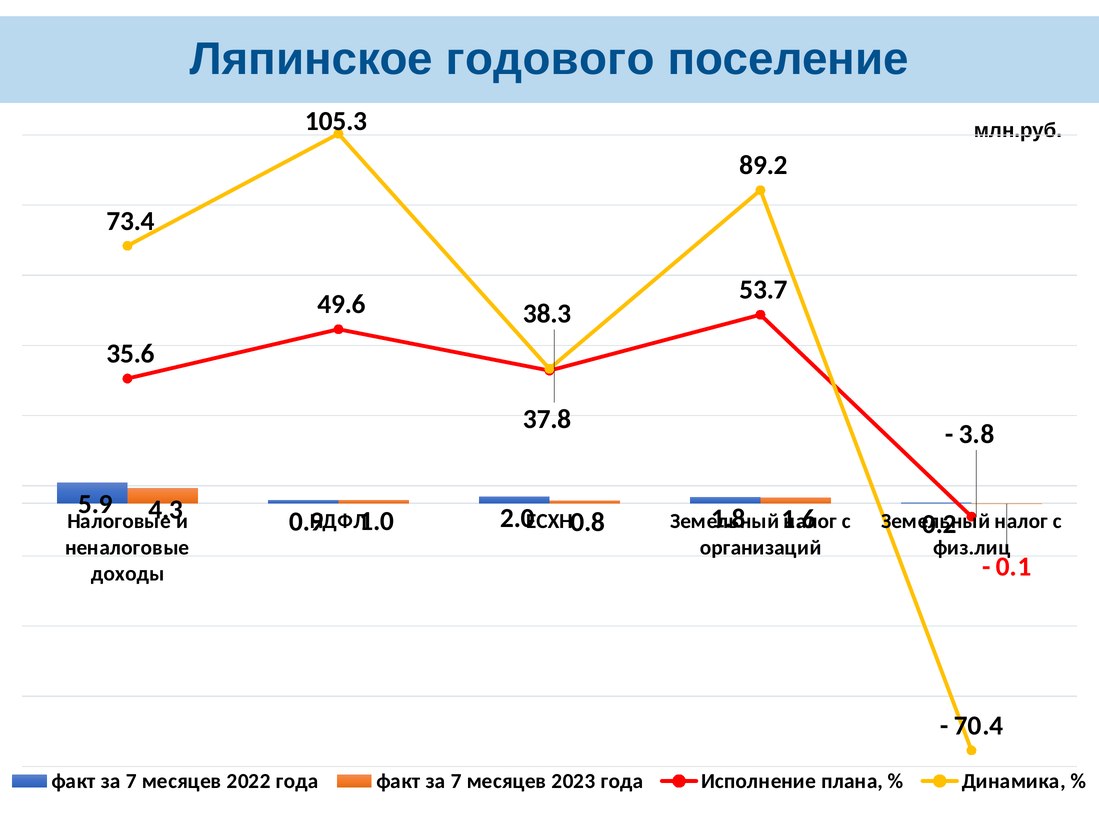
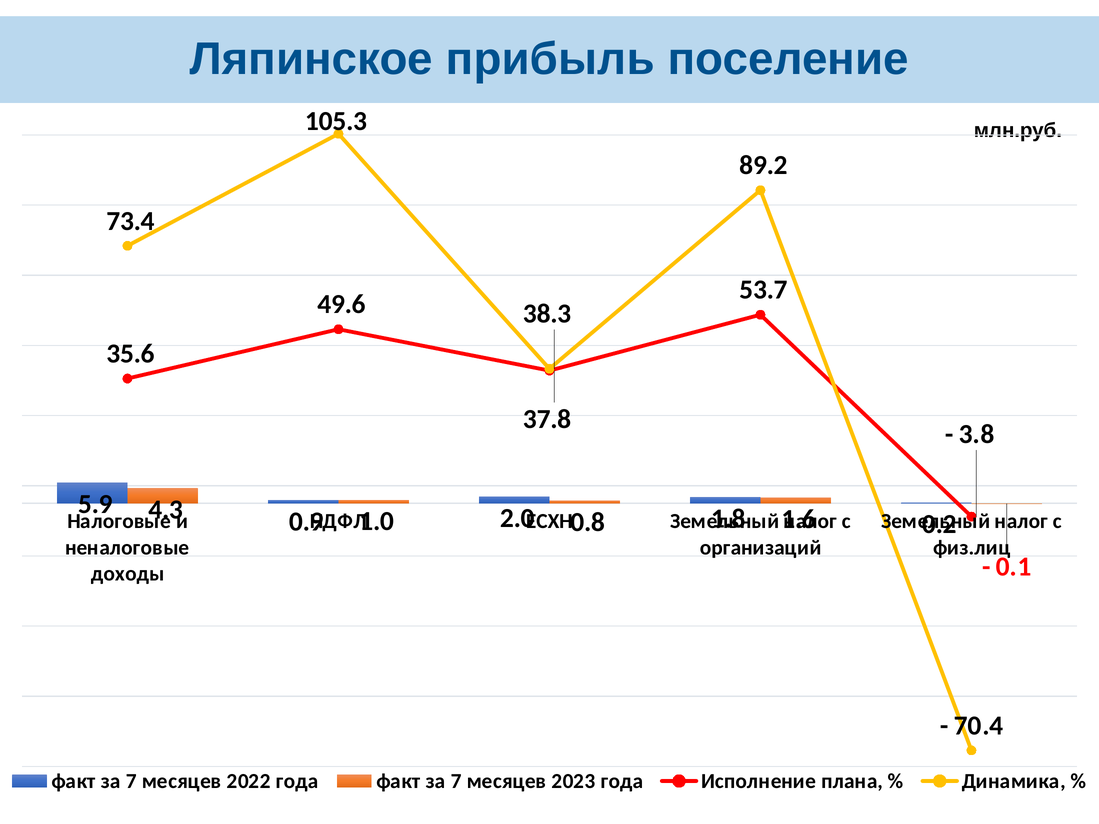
годового: годового -> прибыль
